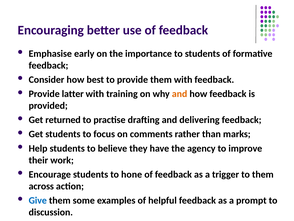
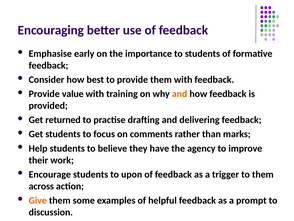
latter: latter -> value
hone: hone -> upon
Give colour: blue -> orange
